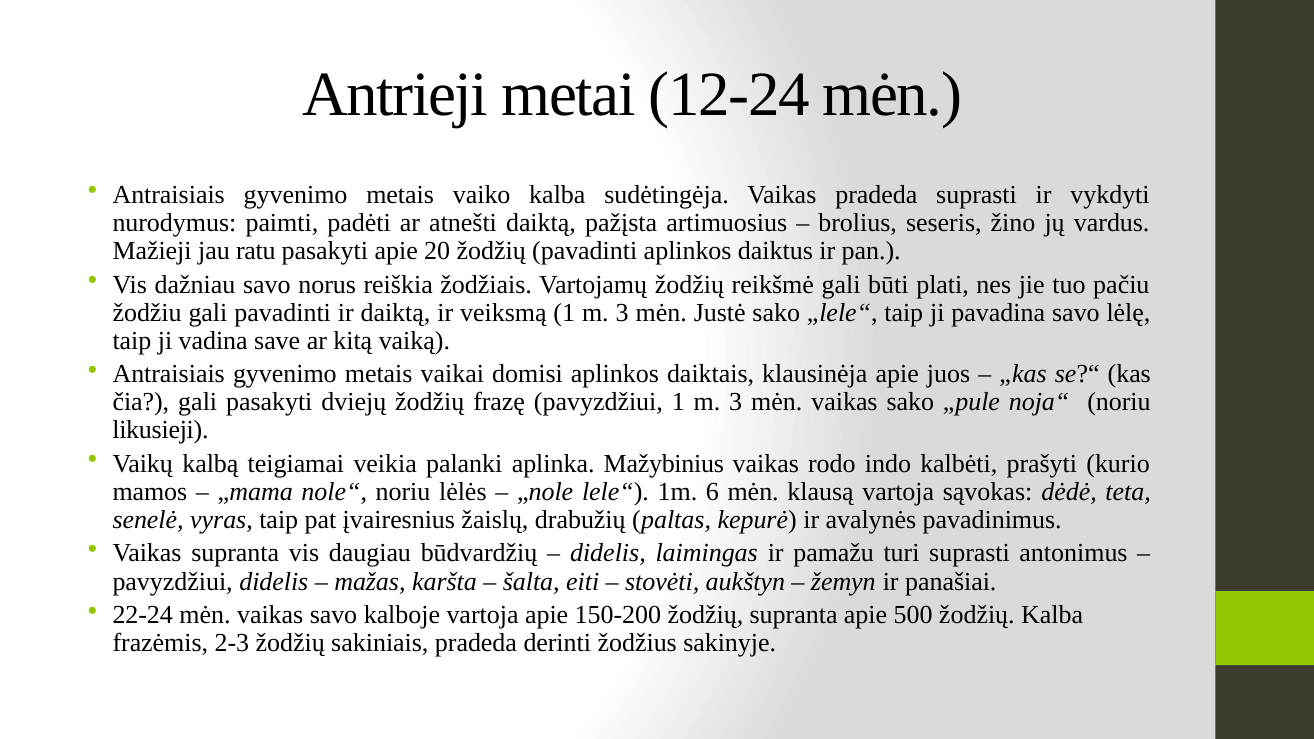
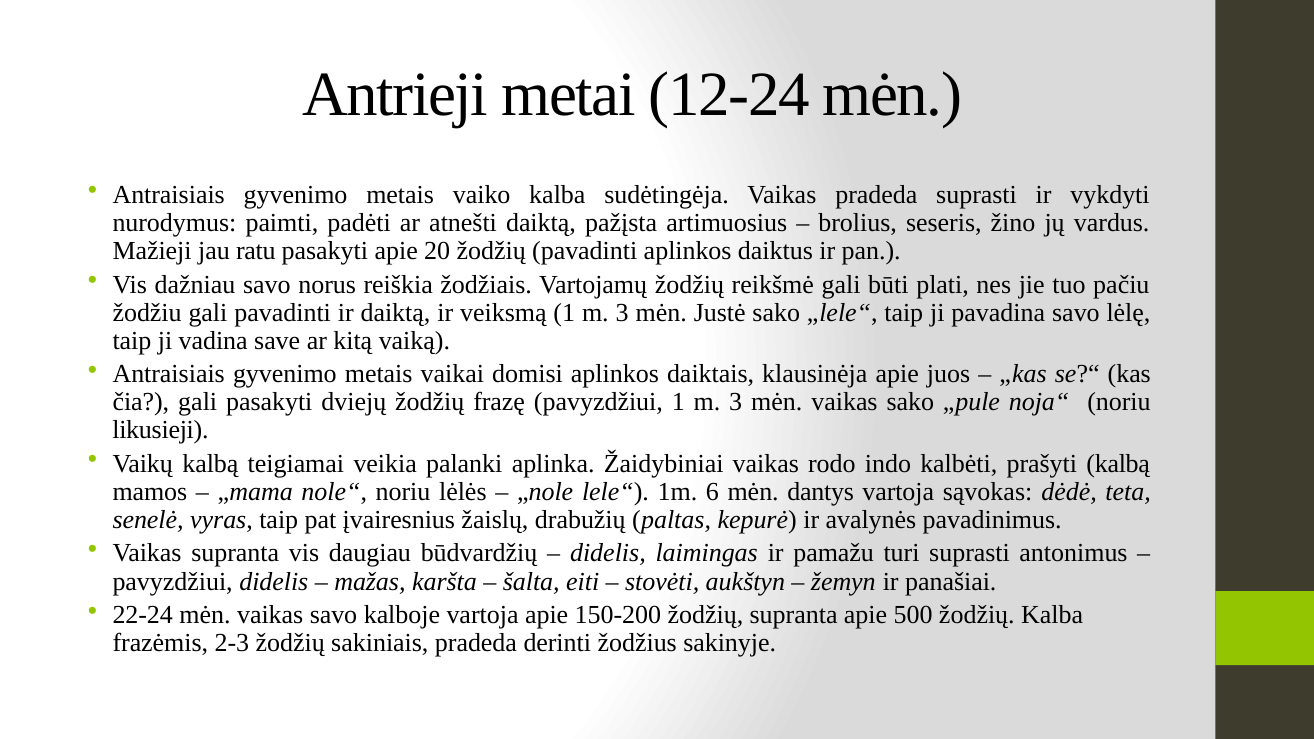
Mažybinius: Mažybinius -> Žaidybiniai
prašyti kurio: kurio -> kalbą
klausą: klausą -> dantys
